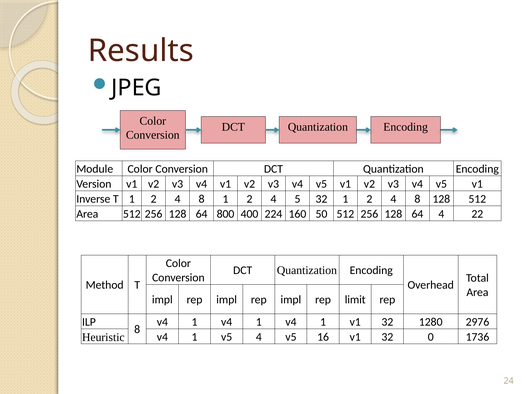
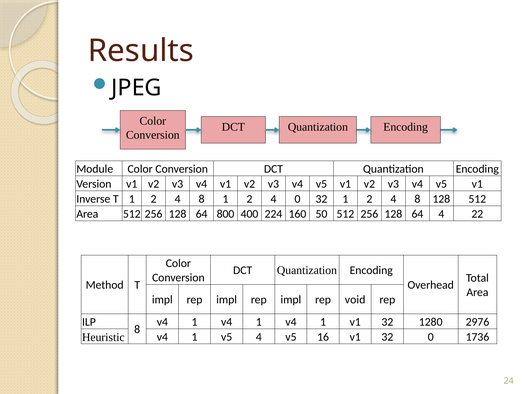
4 5: 5 -> 0
limit: limit -> void
